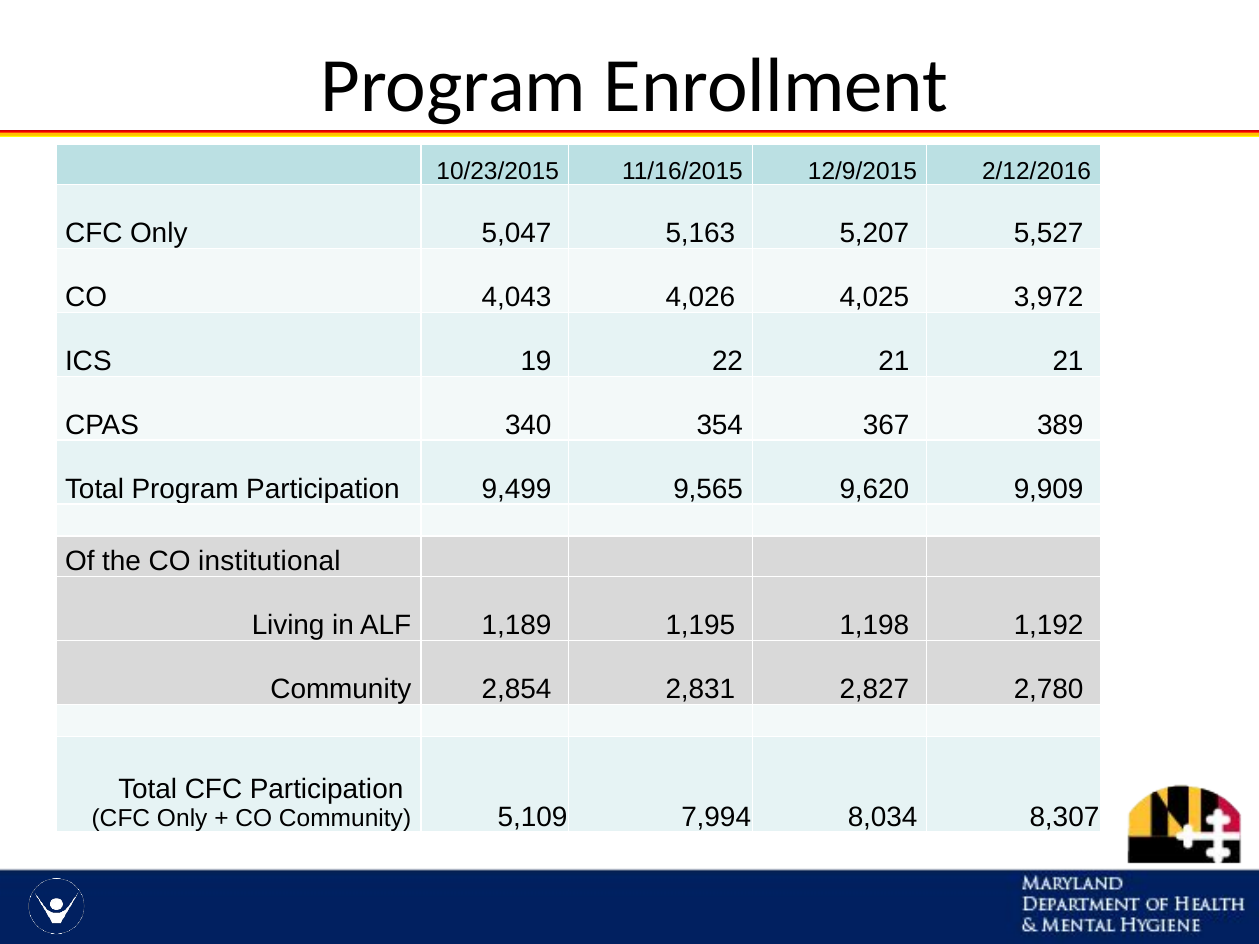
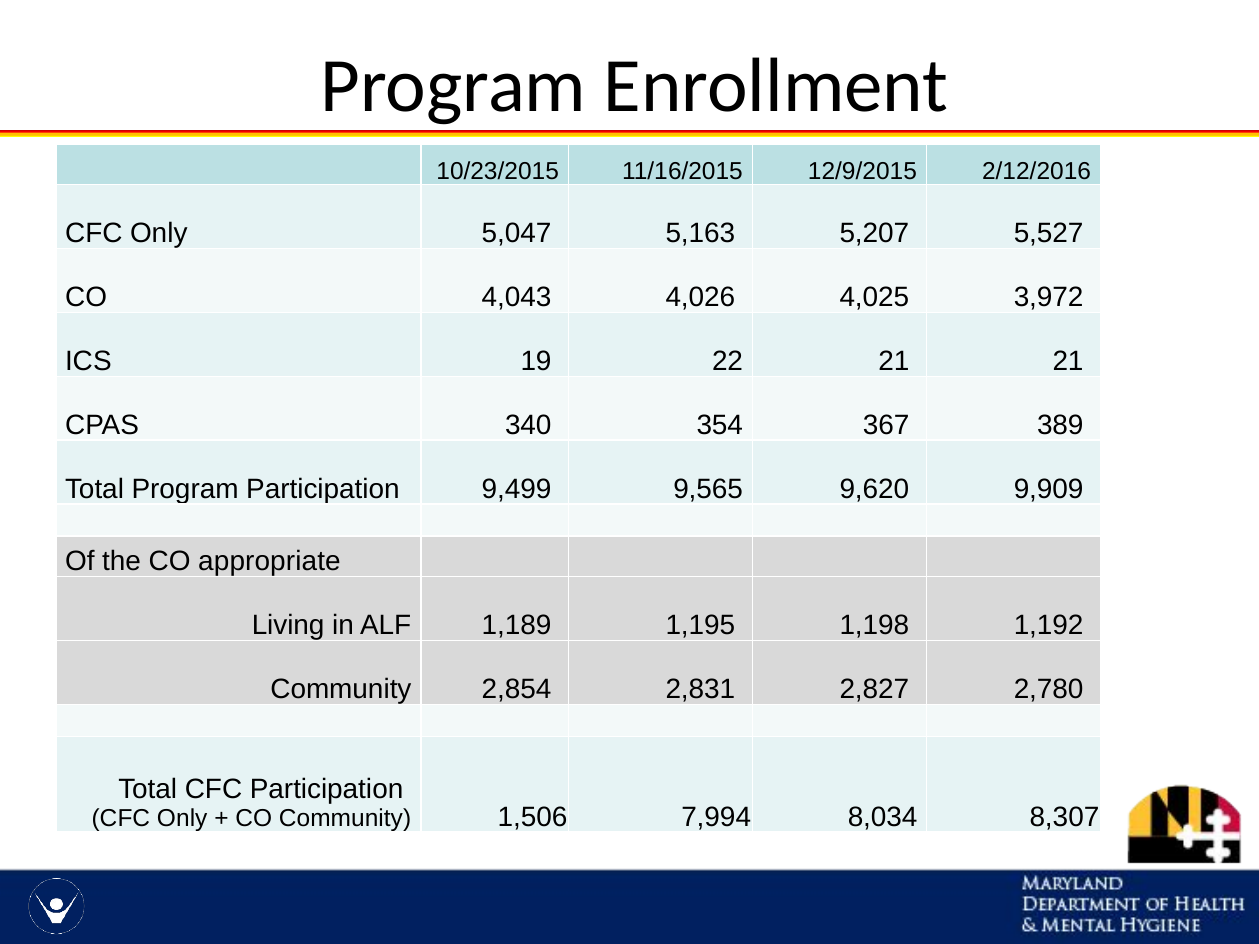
institutional: institutional -> appropriate
5,109: 5,109 -> 1,506
